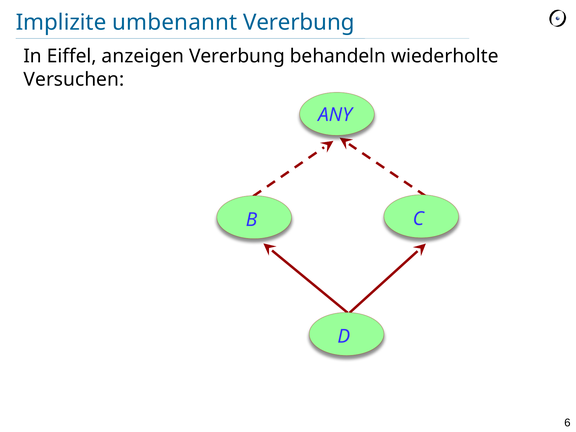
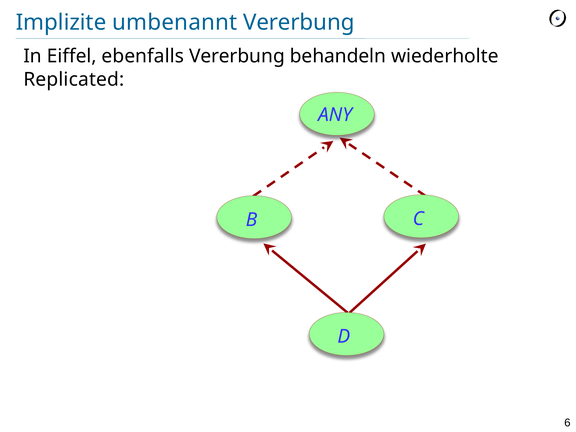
anzeigen: anzeigen -> ebenfalls
Versuchen: Versuchen -> Replicated
